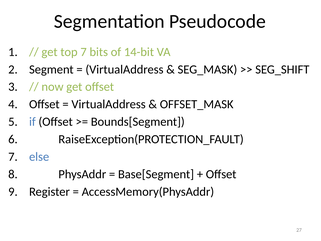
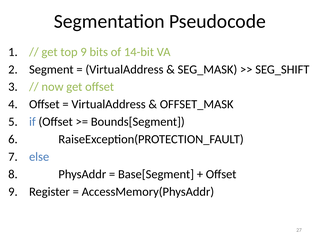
top 7: 7 -> 9
